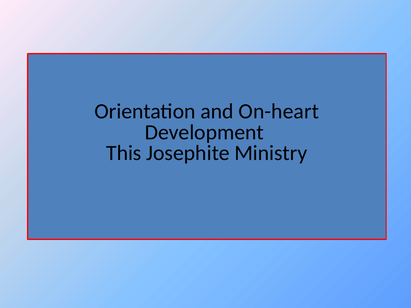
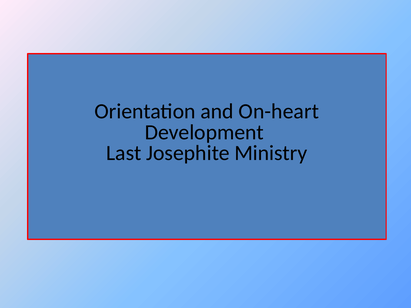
This: This -> Last
